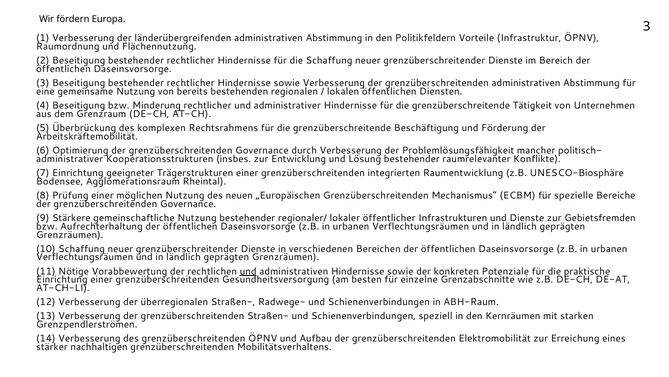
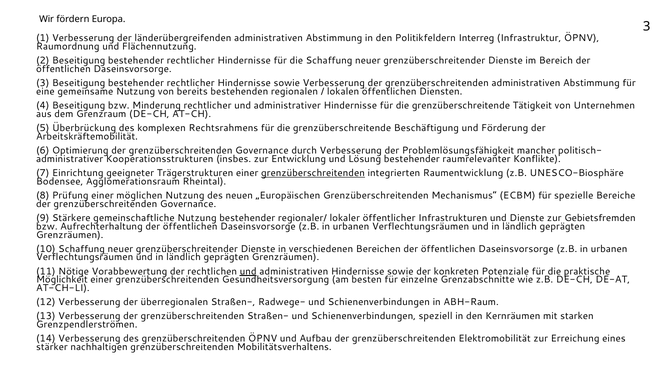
Vorteile: Vorteile -> Interreg
grenzüberschreitenden at (313, 173) underline: none -> present
Einrichtung at (62, 279): Einrichtung -> Möglichkeit
